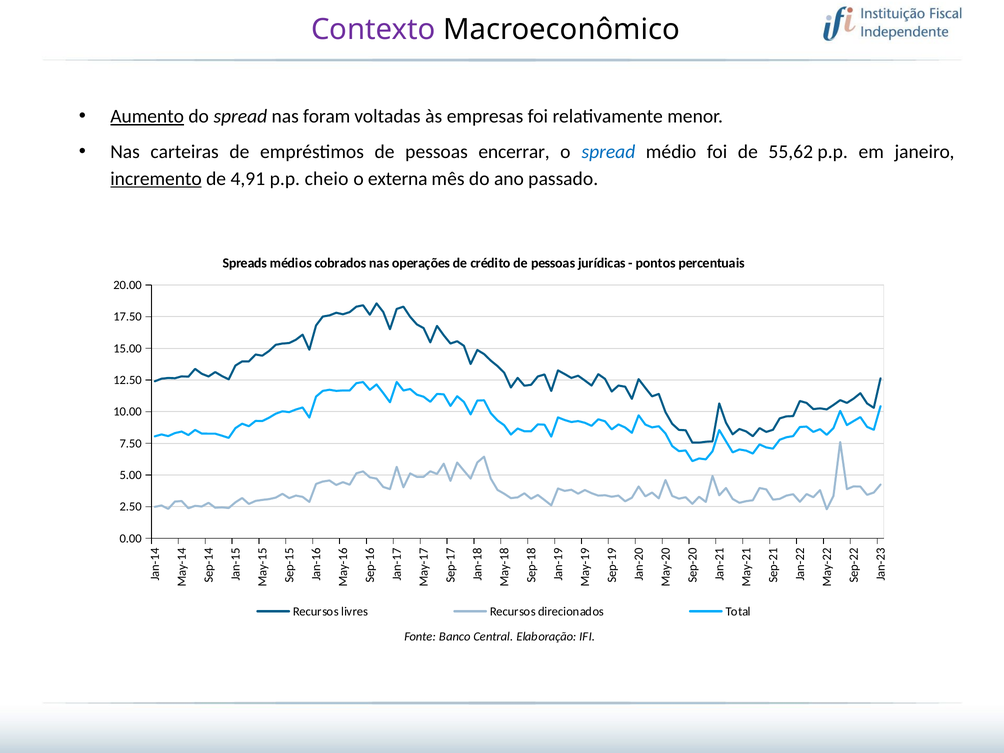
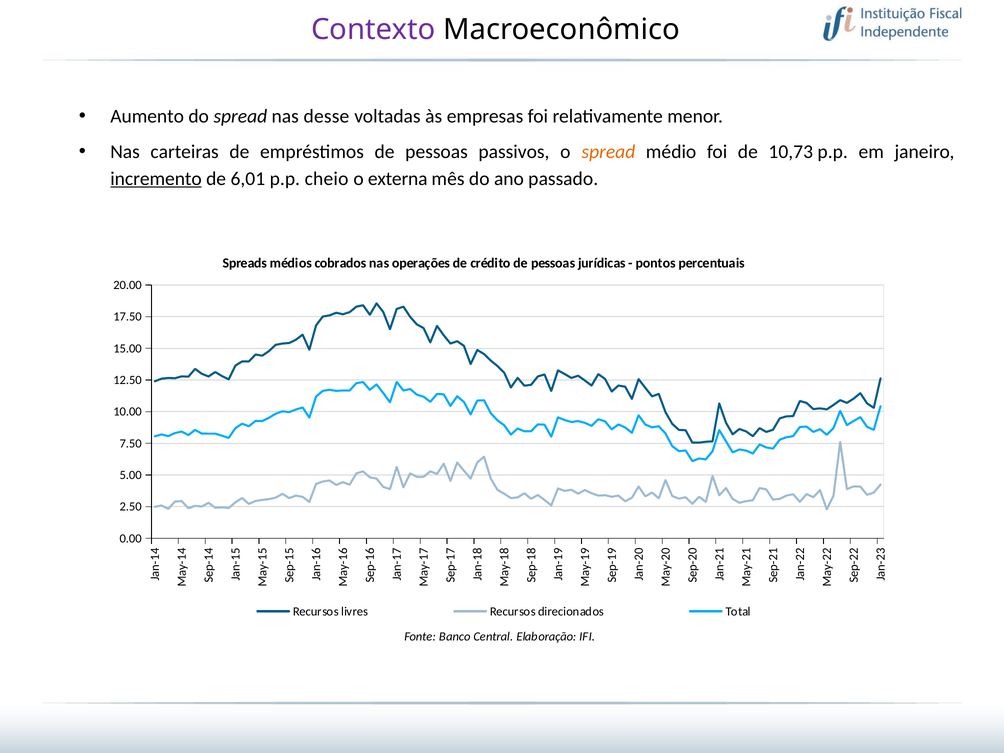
Aumento underline: present -> none
foram: foram -> desse
encerrar: encerrar -> passivos
spread at (608, 152) colour: blue -> orange
55,62: 55,62 -> 10,73
4,91: 4,91 -> 6,01
